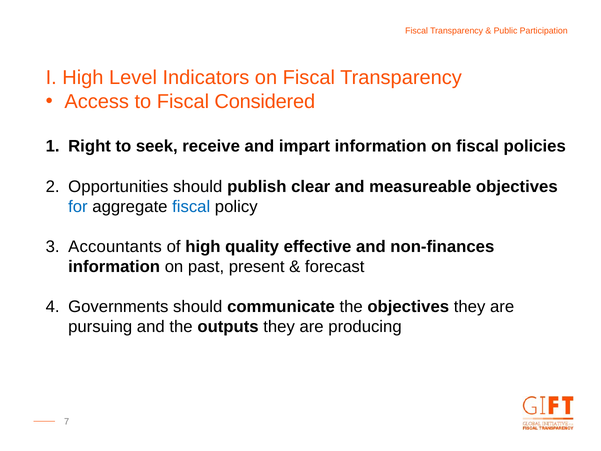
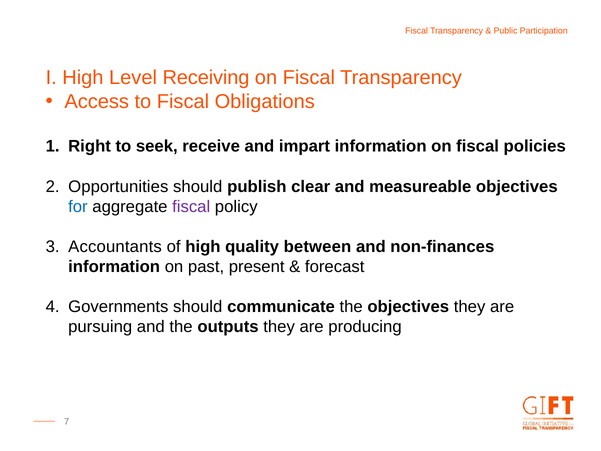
Indicators: Indicators -> Receiving
Considered: Considered -> Obligations
fiscal at (191, 206) colour: blue -> purple
effective: effective -> between
